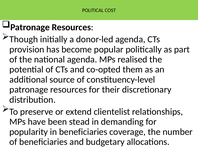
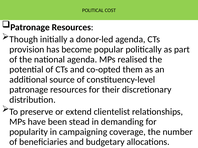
in beneficiaries: beneficiaries -> campaigning
